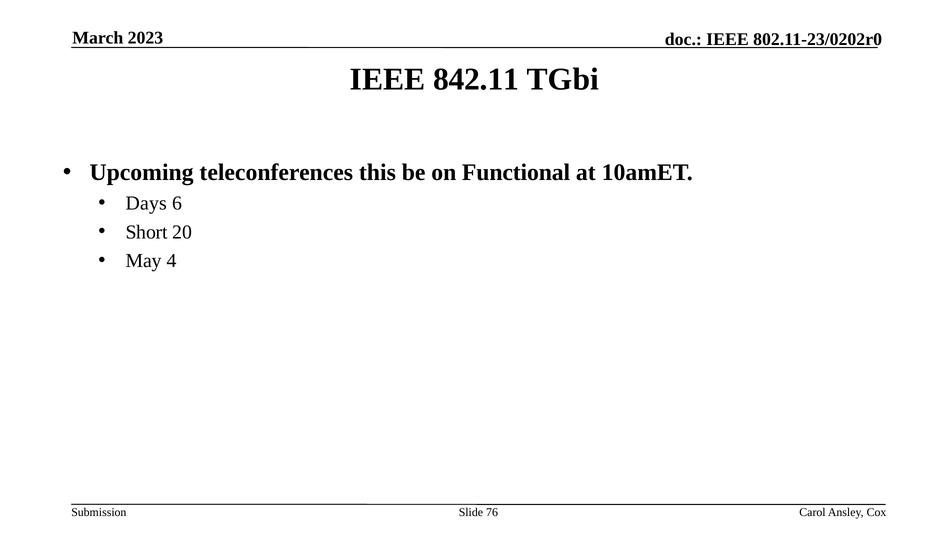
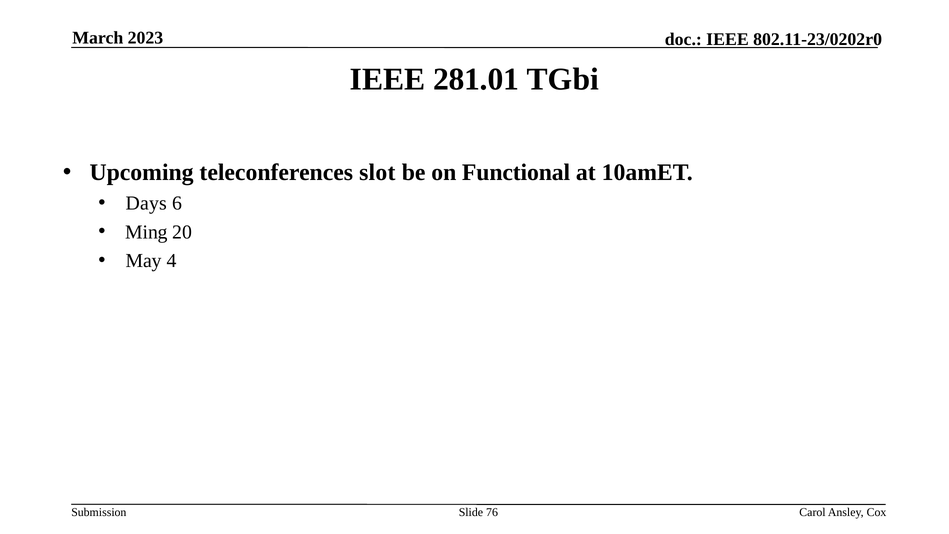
842.11: 842.11 -> 281.01
this: this -> slot
Short: Short -> Ming
